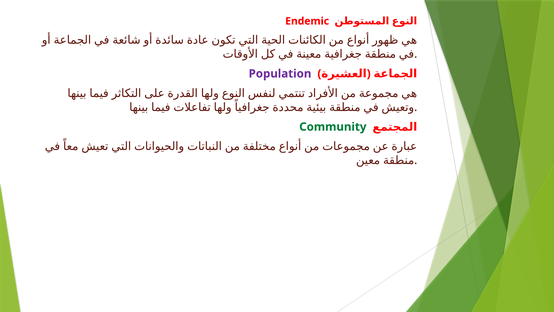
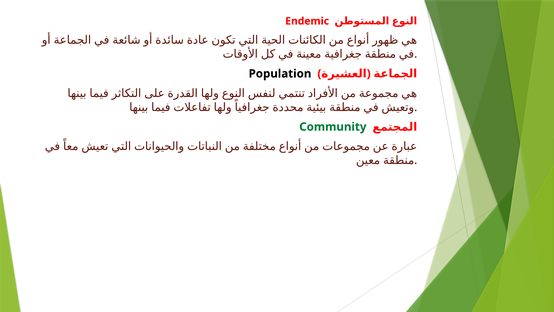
Population colour: purple -> black
